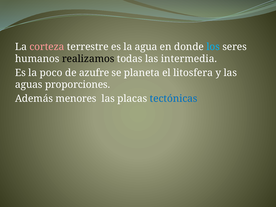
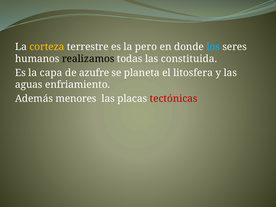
corteza colour: pink -> yellow
agua: agua -> pero
intermedia: intermedia -> constituida
poco: poco -> capa
proporciones: proporciones -> enfriamiento
tectónicas colour: blue -> red
